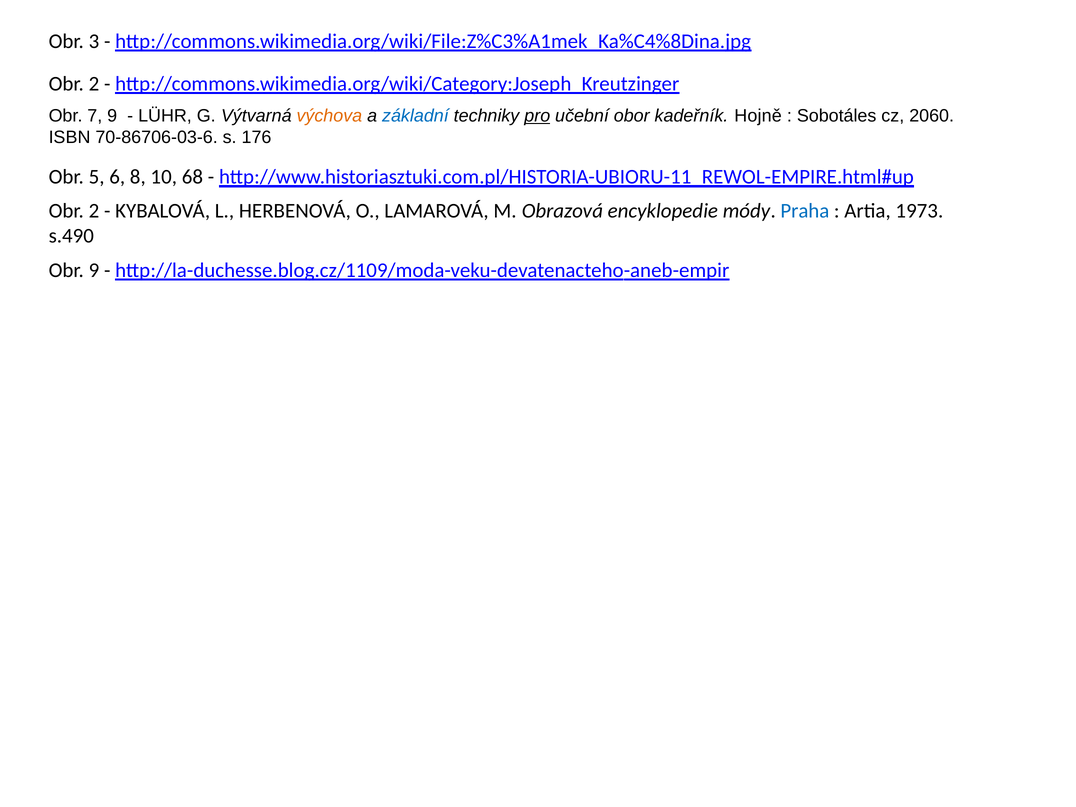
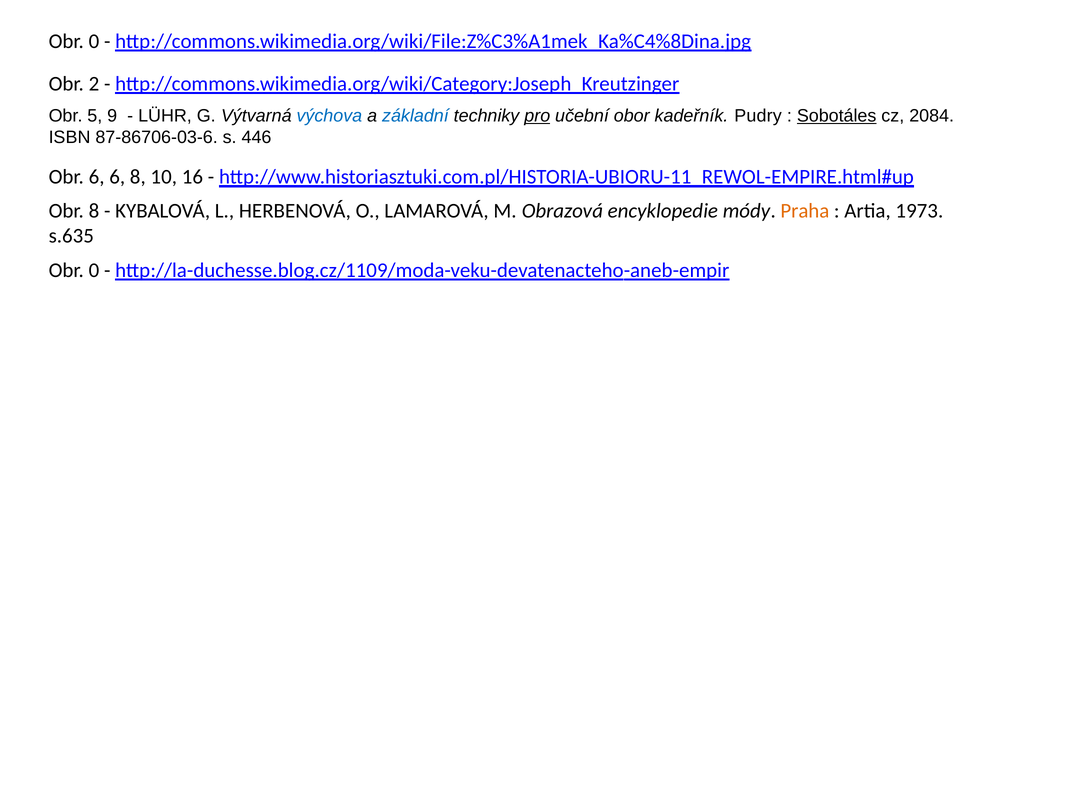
3 at (94, 42): 3 -> 0
7: 7 -> 5
výchova colour: orange -> blue
Hojně: Hojně -> Pudry
Sobotáles underline: none -> present
2060: 2060 -> 2084
70-86706-03-6: 70-86706-03-6 -> 87-86706-03-6
176: 176 -> 446
Obr 5: 5 -> 6
68: 68 -> 16
2 at (94, 211): 2 -> 8
Praha colour: blue -> orange
s.490: s.490 -> s.635
9 at (94, 270): 9 -> 0
